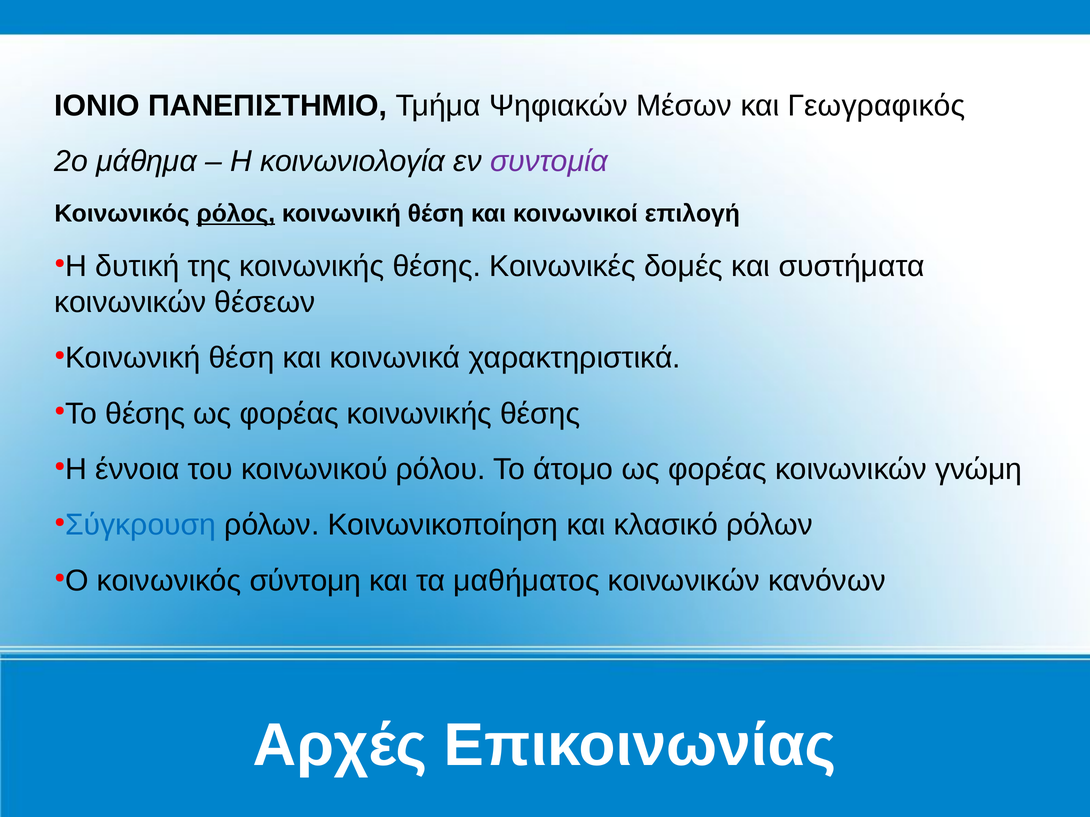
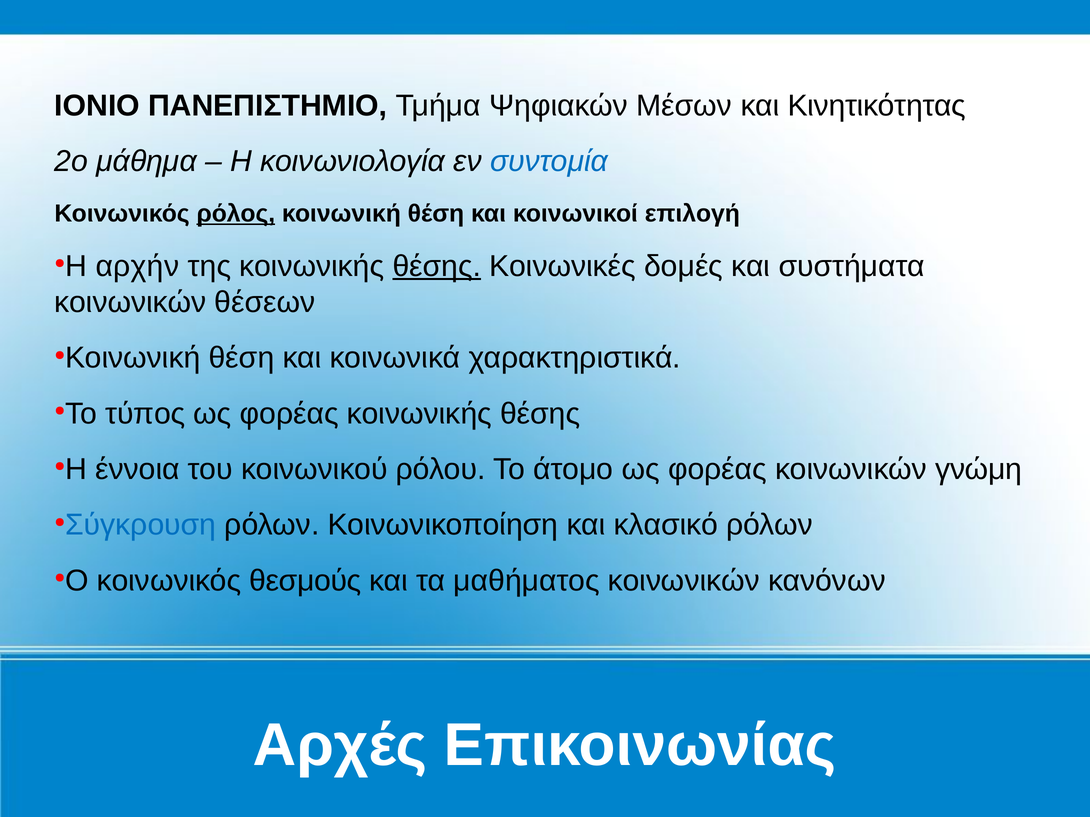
Γεωγραφικός: Γεωγραφικός -> Κινητικότητας
συντομία colour: purple -> blue
δυτική: δυτική -> αρχήν
θέσης at (437, 266) underline: none -> present
Το θέσης: θέσης -> τύπος
σύντομη: σύντομη -> θεσμούς
